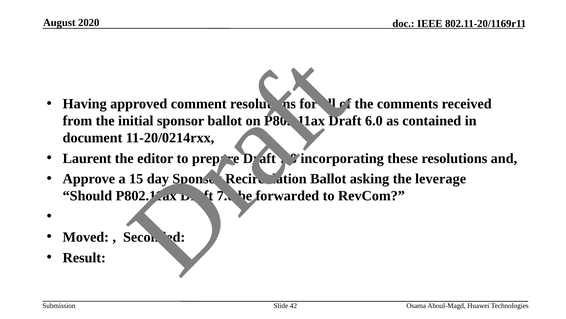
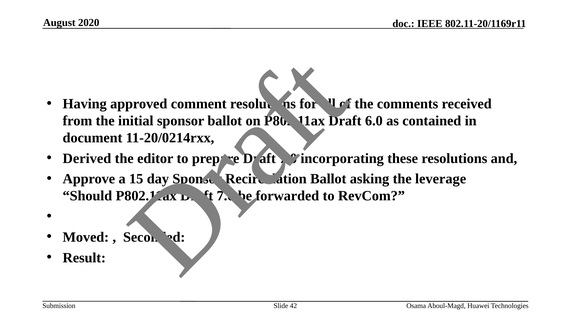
Laurent: Laurent -> Derived
